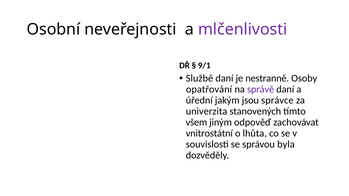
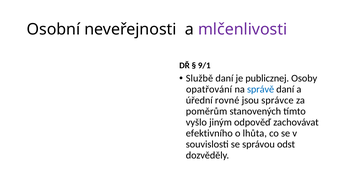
nestranně: nestranně -> publicznej
správě colour: purple -> blue
jakým: jakým -> rovné
univerzita: univerzita -> poměrům
všem: všem -> vyšlo
vnitrostátní: vnitrostátní -> efektivního
byla: byla -> odst
